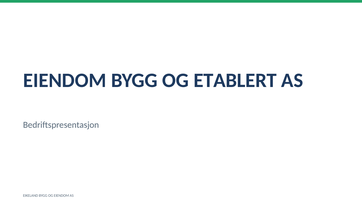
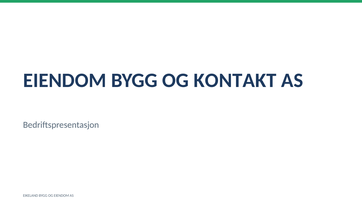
ETABLERT: ETABLERT -> KONTAKT
